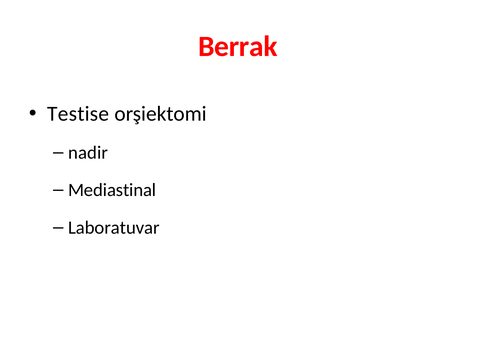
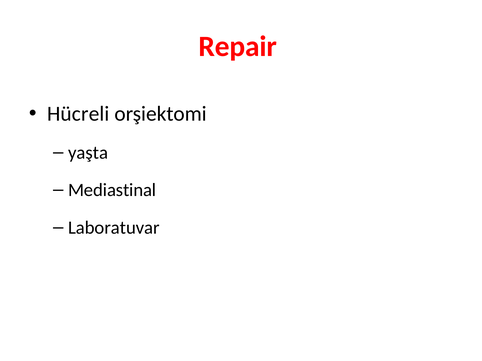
Berrak: Berrak -> Repair
Testise: Testise -> Hücreli
nadir: nadir -> yaşta
